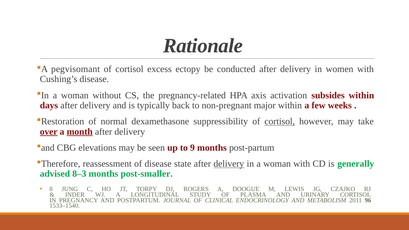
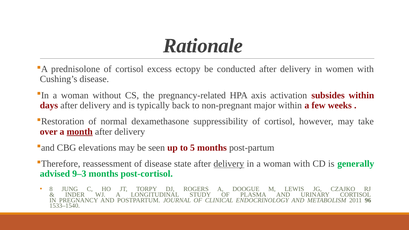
pegvisomant: pegvisomant -> prednisolone
cortisol at (280, 122) underline: present -> none
over underline: present -> none
9: 9 -> 5
8–3: 8–3 -> 9–3
post-smaller: post-smaller -> post-cortisol
